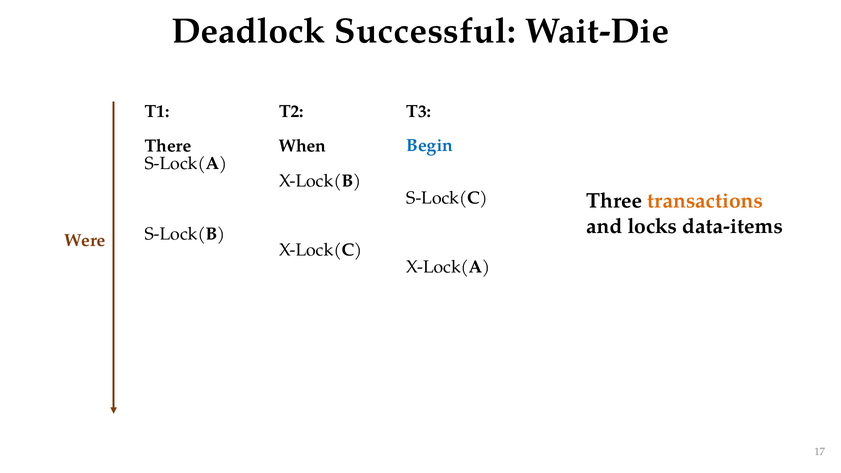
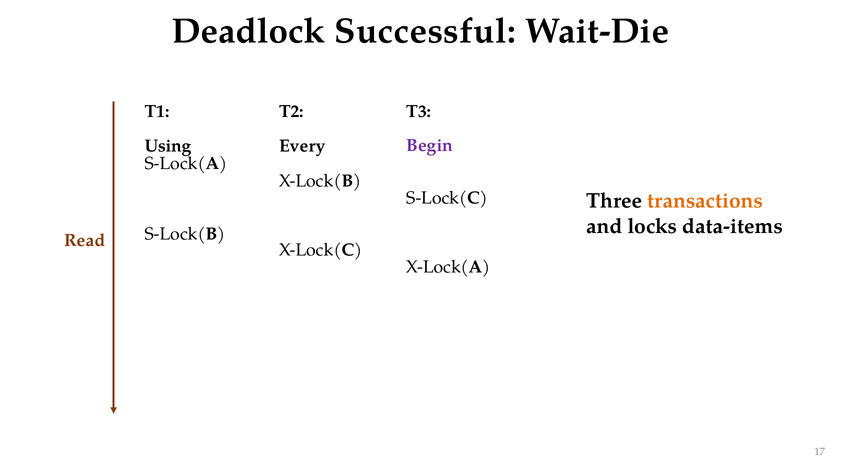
Begin colour: blue -> purple
There: There -> Using
When: When -> Every
Were: Were -> Read
